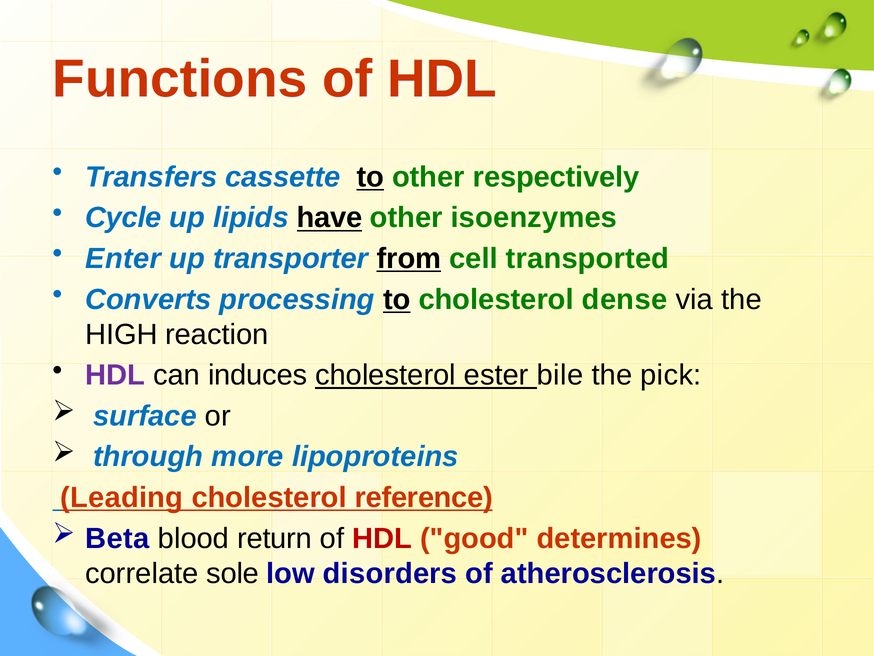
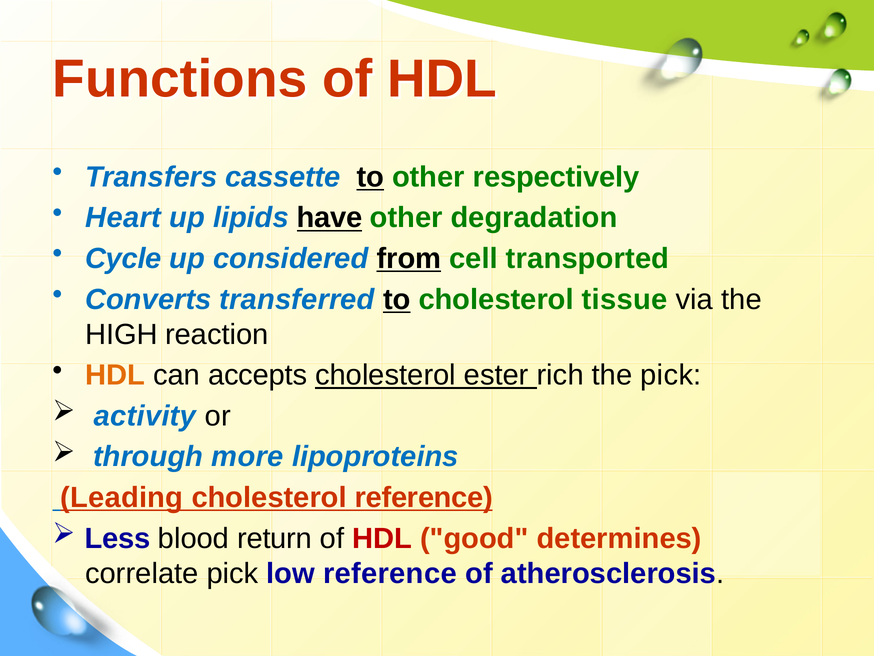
Cycle: Cycle -> Heart
isoenzymes: isoenzymes -> degradation
Enter: Enter -> Cycle
transporter: transporter -> considered
processing: processing -> transferred
dense: dense -> tissue
HDL at (115, 375) colour: purple -> orange
induces: induces -> accepts
bile: bile -> rich
surface: surface -> activity
Beta: Beta -> Less
correlate sole: sole -> pick
low disorders: disorders -> reference
